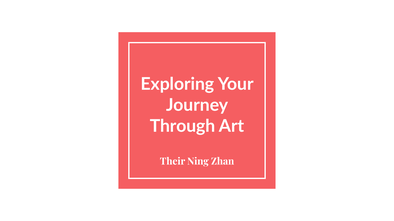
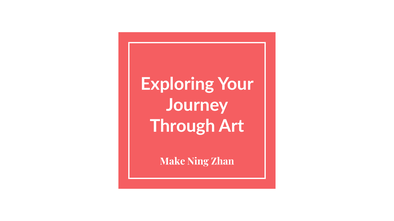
Their: Their -> Make
